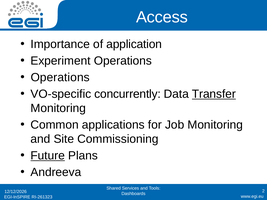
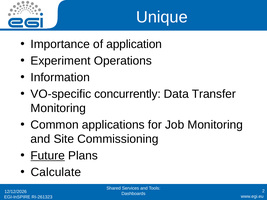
Access: Access -> Unique
Operations at (60, 77): Operations -> Information
Transfer underline: present -> none
Andreeva: Andreeva -> Calculate
